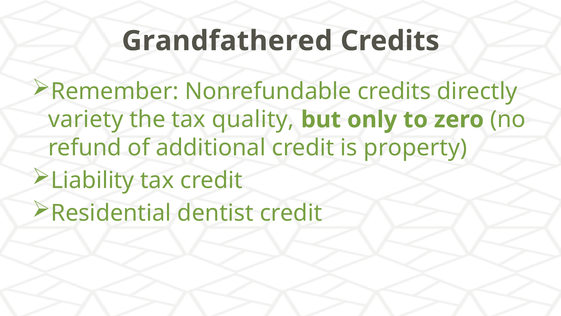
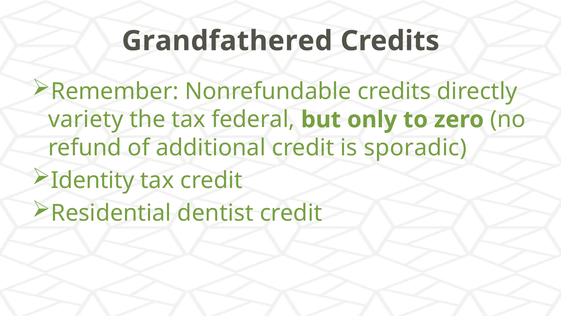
quality: quality -> federal
property: property -> sporadic
Liability: Liability -> Identity
